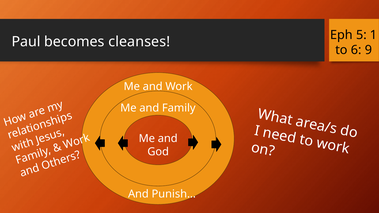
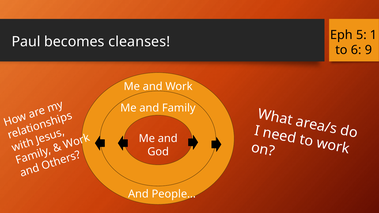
Punish…: Punish… -> People…
